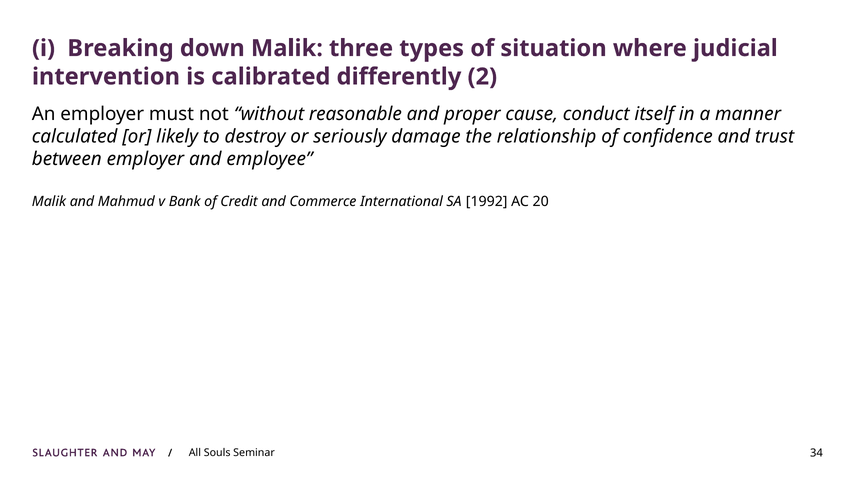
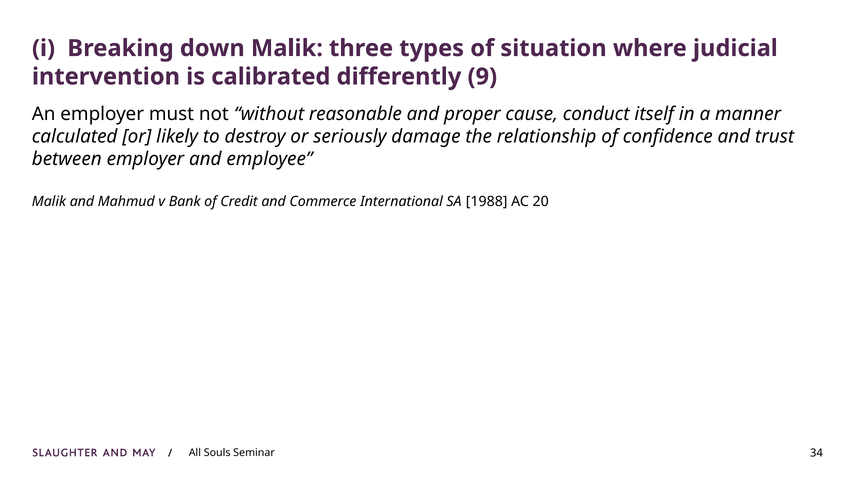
2: 2 -> 9
1992: 1992 -> 1988
